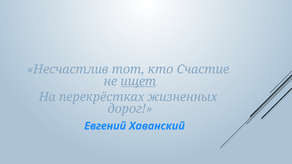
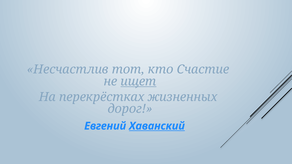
Хаванский underline: none -> present
